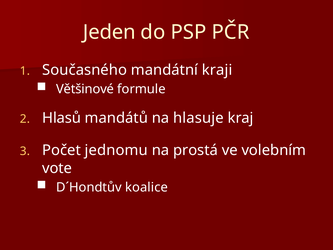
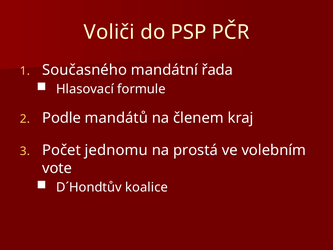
Jeden: Jeden -> Voliči
kraji: kraji -> řada
Většinové: Většinové -> Hlasovací
Hlasů: Hlasů -> Podle
hlasuje: hlasuje -> členem
